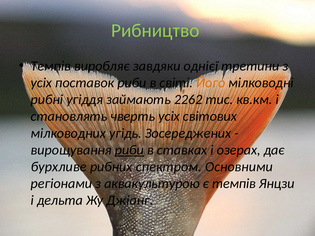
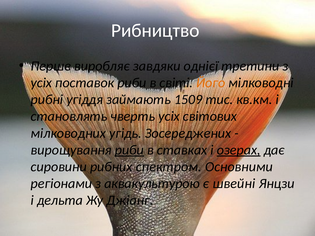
Рибництво colour: light green -> white
Темпів at (51, 66): Темпів -> Перше
2262: 2262 -> 1509
озерах underline: none -> present
бурхливе: бурхливе -> сировини
є темпів: темпів -> швейні
